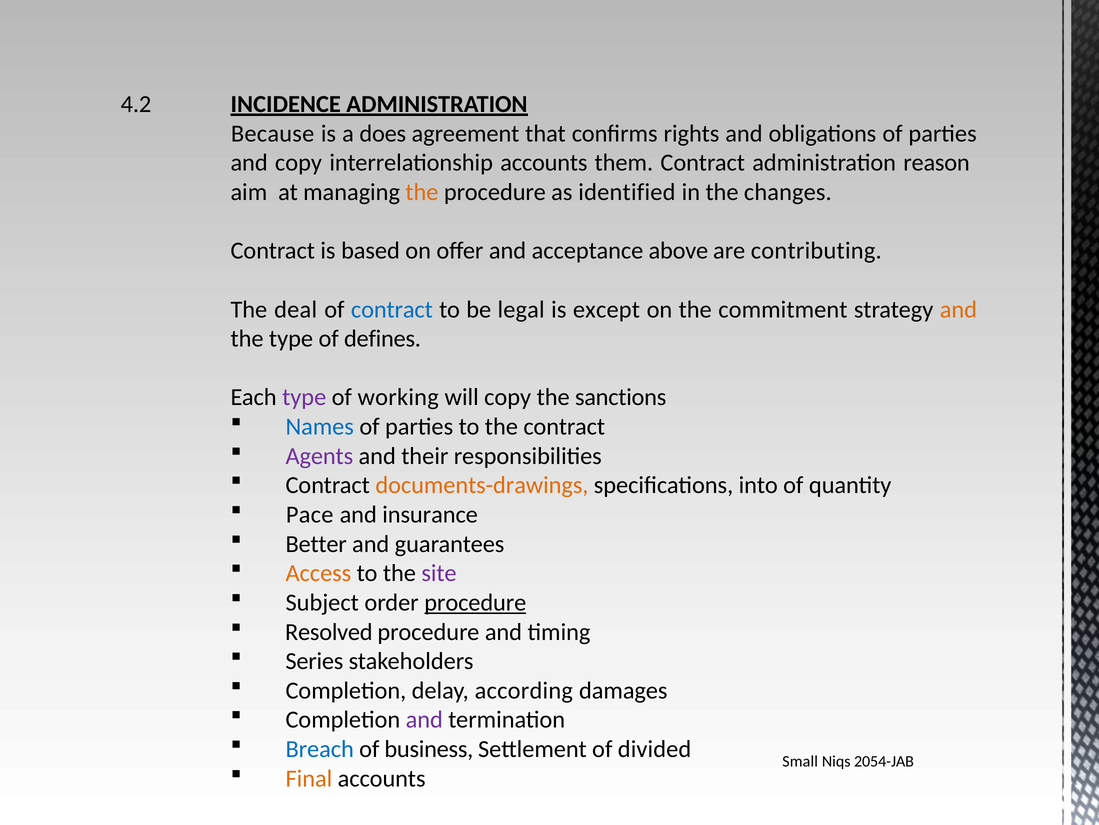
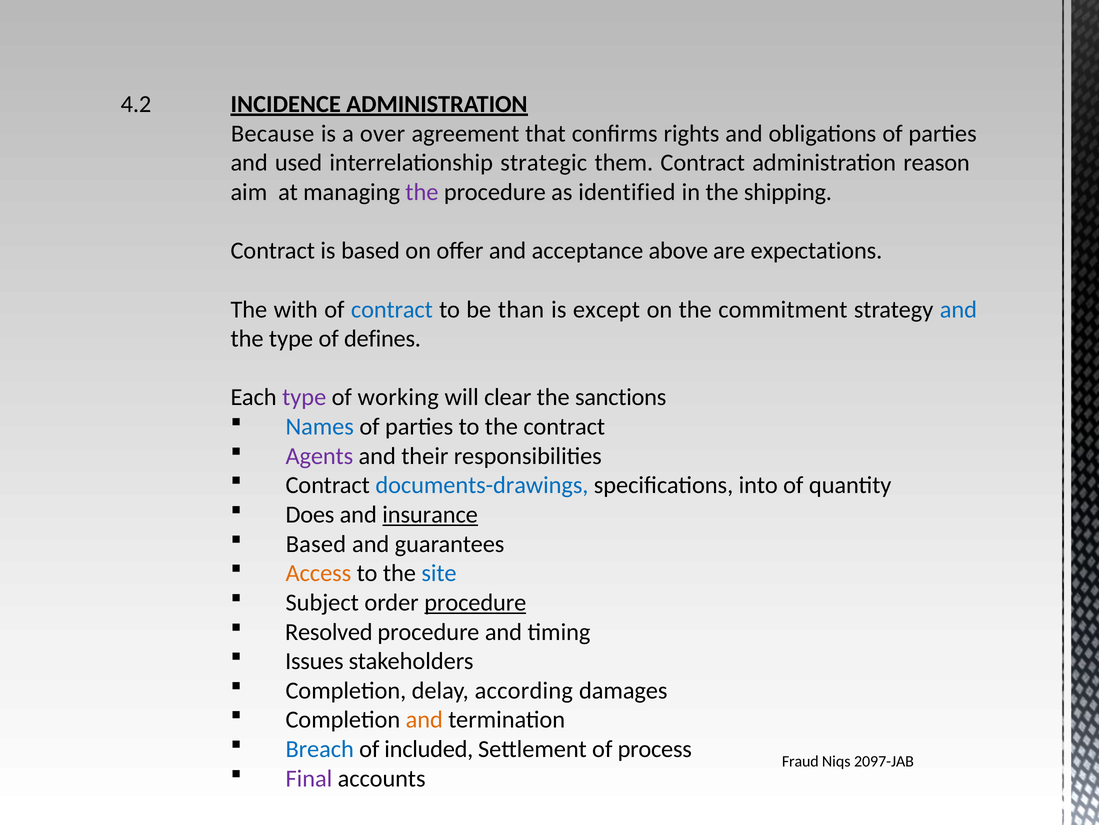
does: does -> over
and copy: copy -> used
interrelationship accounts: accounts -> strategic
the at (422, 192) colour: orange -> purple
changes: changes -> shipping
contributing: contributing -> expectations
deal: deal -> with
legal: legal -> than
and at (958, 309) colour: orange -> blue
will copy: copy -> clear
documents-drawings colour: orange -> blue
Pace: Pace -> Does
insurance underline: none -> present
Better at (316, 544): Better -> Based
site colour: purple -> blue
Series: Series -> Issues
and at (424, 719) colour: purple -> orange
business: business -> included
divided: divided -> process
Small: Small -> Fraud
2054-JAB: 2054-JAB -> 2097-JAB
Final colour: orange -> purple
